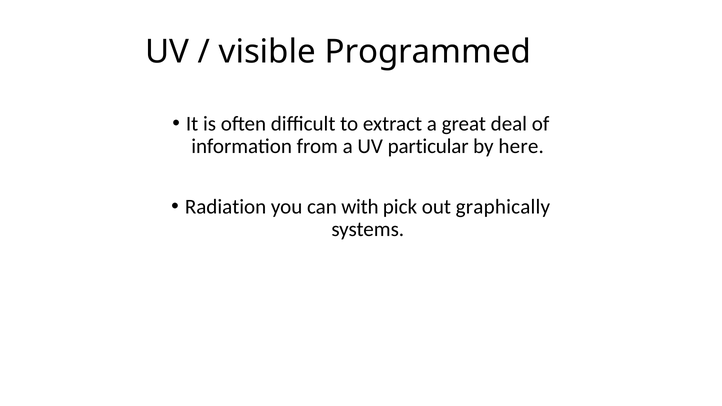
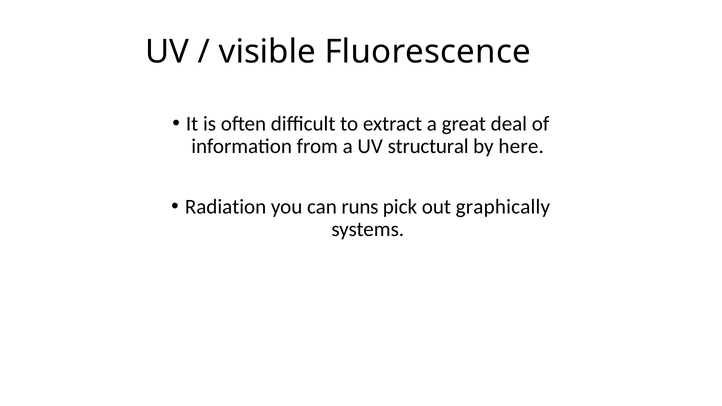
Programmed: Programmed -> Fluorescence
particular: particular -> structural
with: with -> runs
